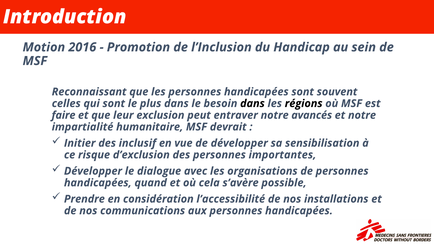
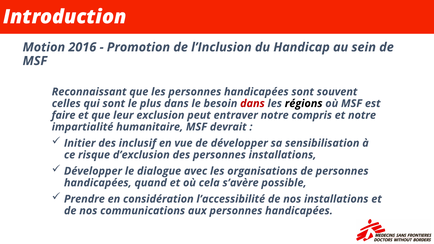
dans at (252, 104) colour: black -> red
avancés: avancés -> compris
personnes importantes: importantes -> installations
